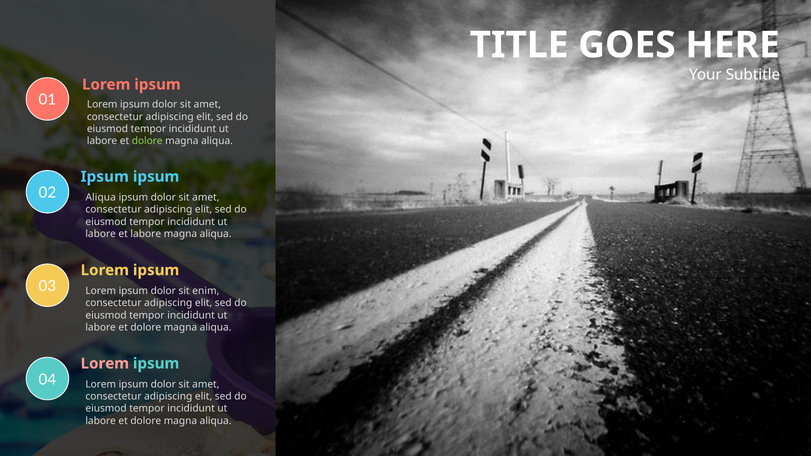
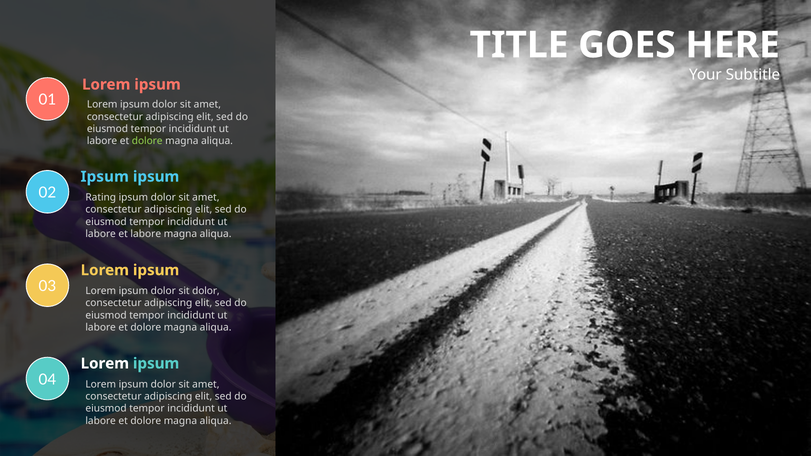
Aliqua at (101, 197): Aliqua -> Rating
sit enim: enim -> dolor
Lorem at (105, 364) colour: pink -> white
